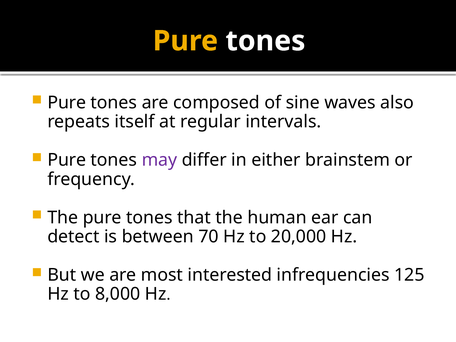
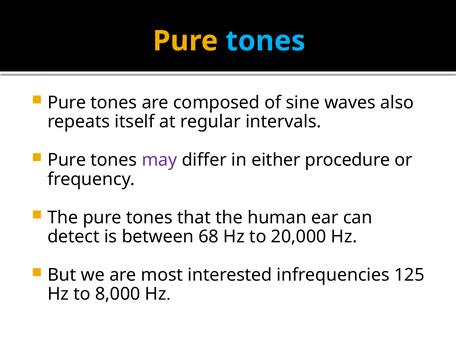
tones at (265, 41) colour: white -> light blue
brainstem: brainstem -> procedure
70: 70 -> 68
